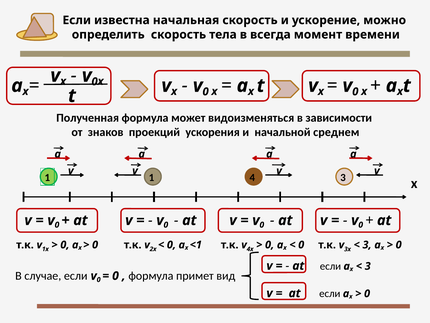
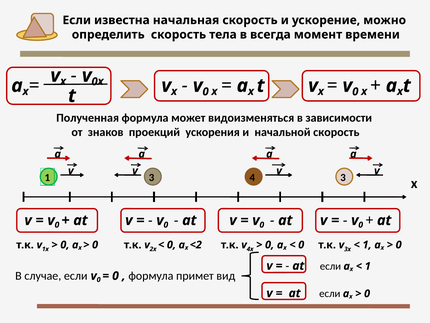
начальной среднем: среднем -> скорость
1 1: 1 -> 3
<1: <1 -> <2
3 at (367, 244): 3 -> 1
3 at (368, 266): 3 -> 1
